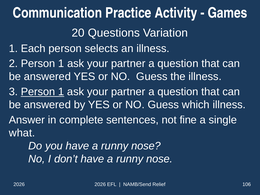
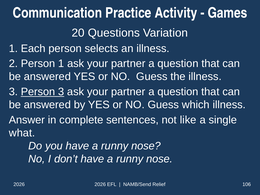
3 Person 1: 1 -> 3
fine: fine -> like
